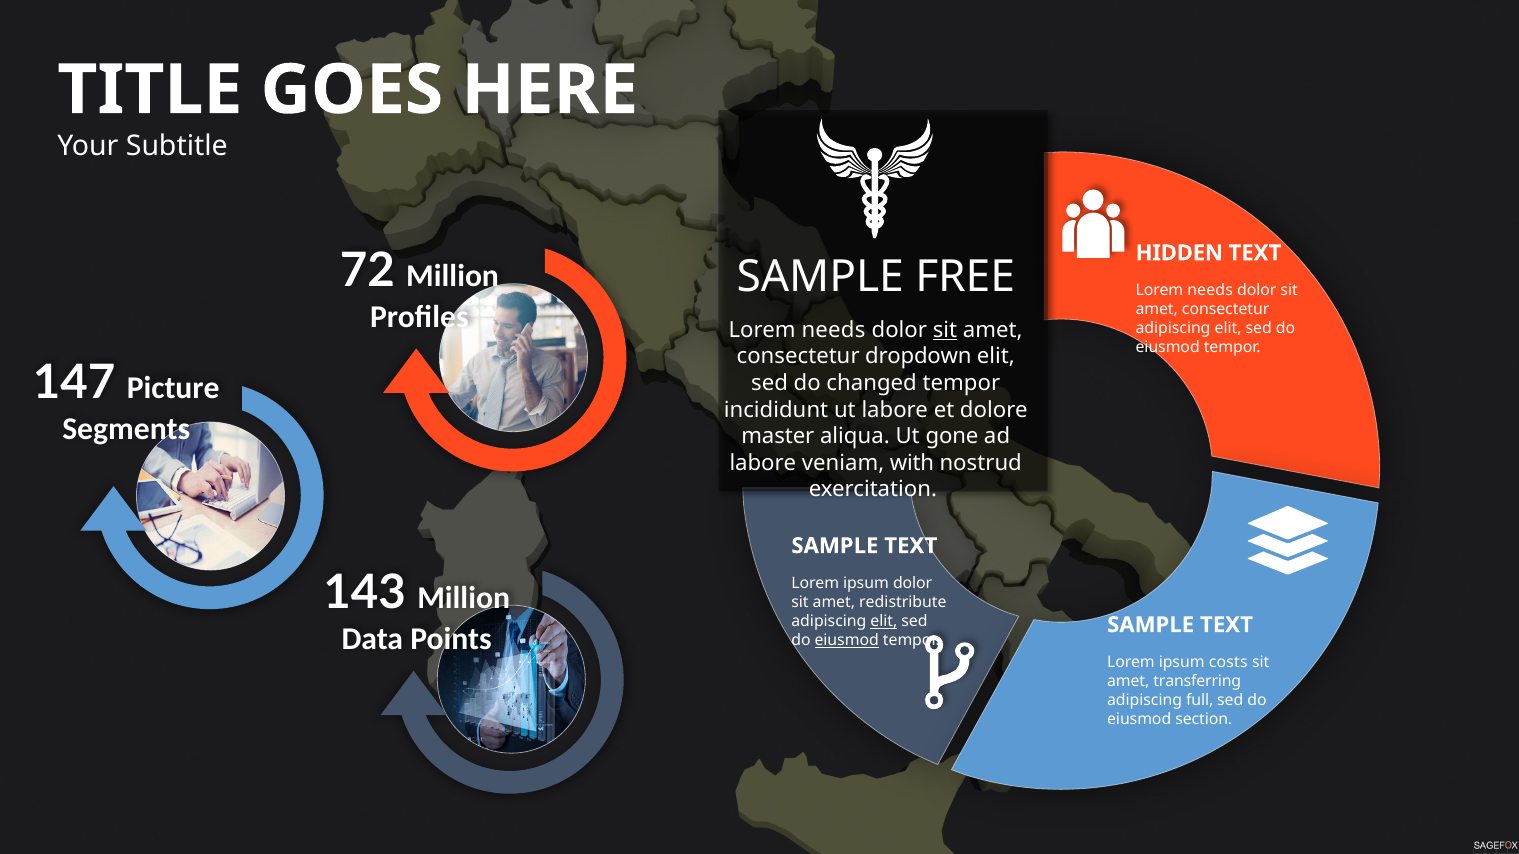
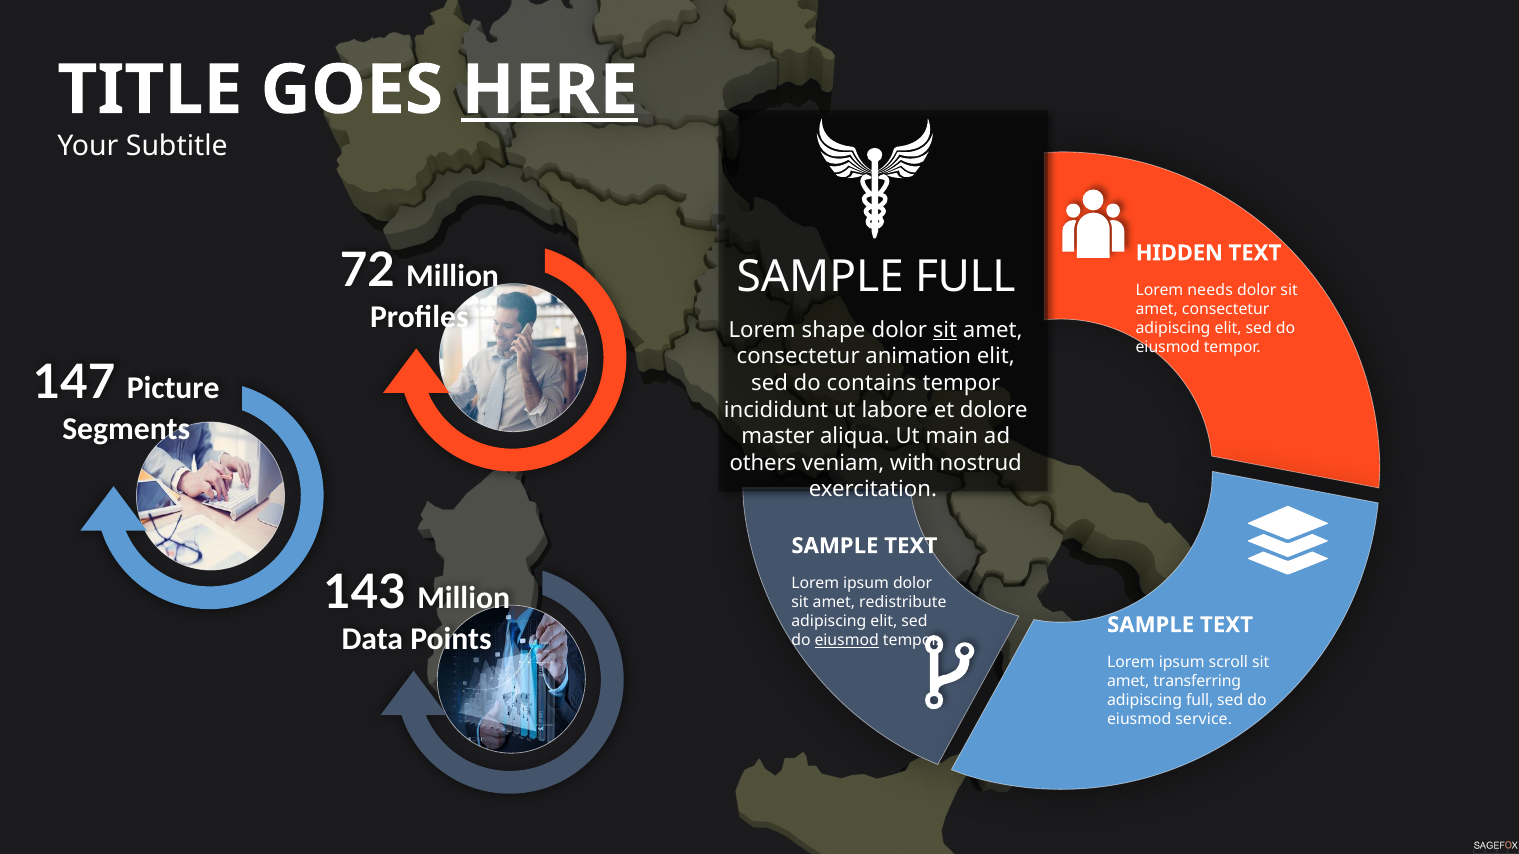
HERE underline: none -> present
SAMPLE FREE: FREE -> FULL
needs at (833, 330): needs -> shape
dropdown: dropdown -> animation
changed: changed -> contains
gone: gone -> main
labore at (763, 463): labore -> others
elit at (884, 622) underline: present -> none
costs: costs -> scroll
section: section -> service
